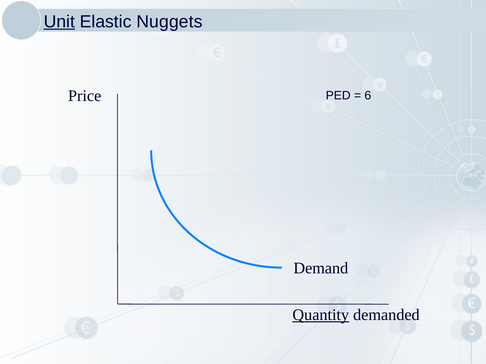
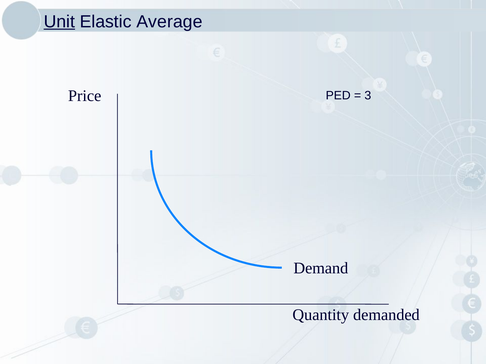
Nuggets: Nuggets -> Average
6: 6 -> 3
Quantity underline: present -> none
